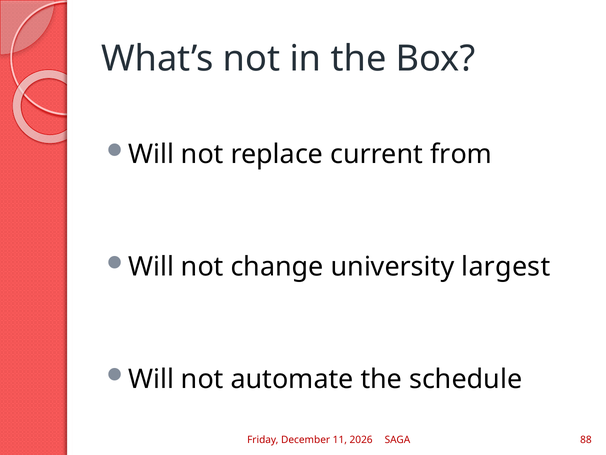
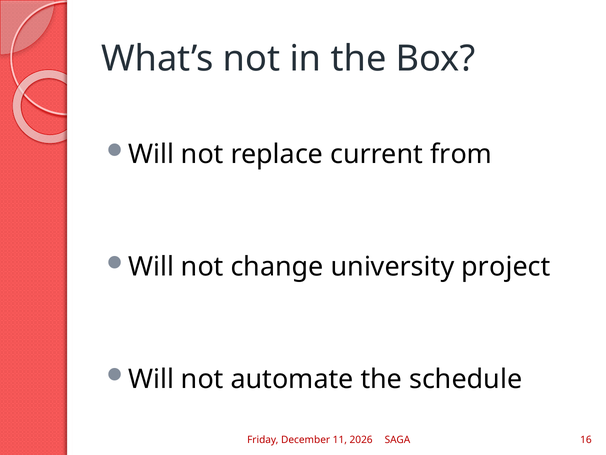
largest: largest -> project
88: 88 -> 16
